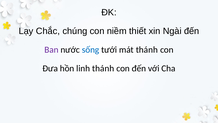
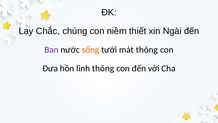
sống colour: blue -> orange
mát thánh: thánh -> thông
linh thánh: thánh -> thông
